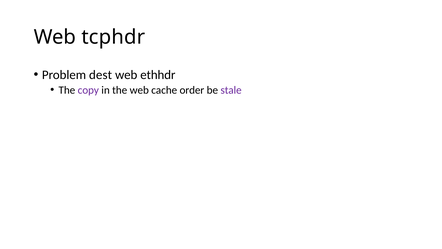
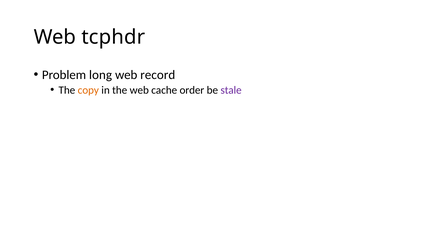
dest: dest -> long
ethhdr: ethhdr -> record
copy colour: purple -> orange
